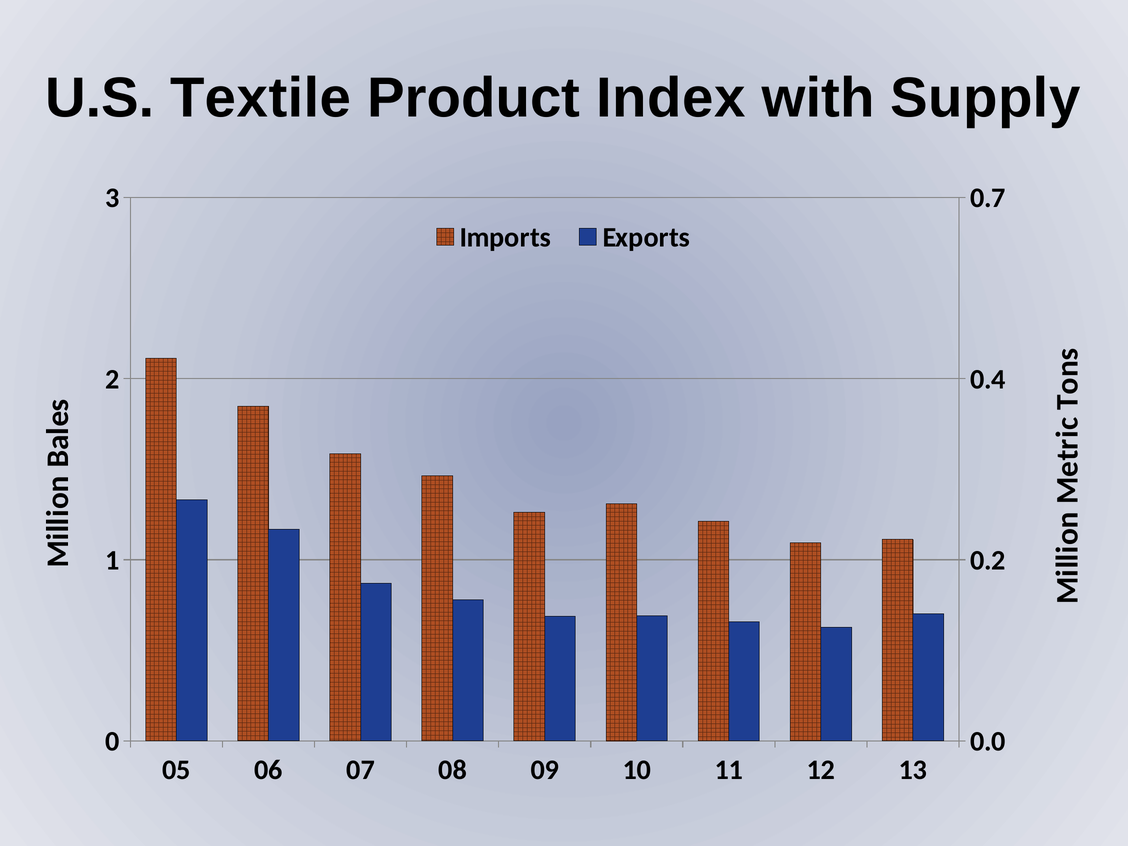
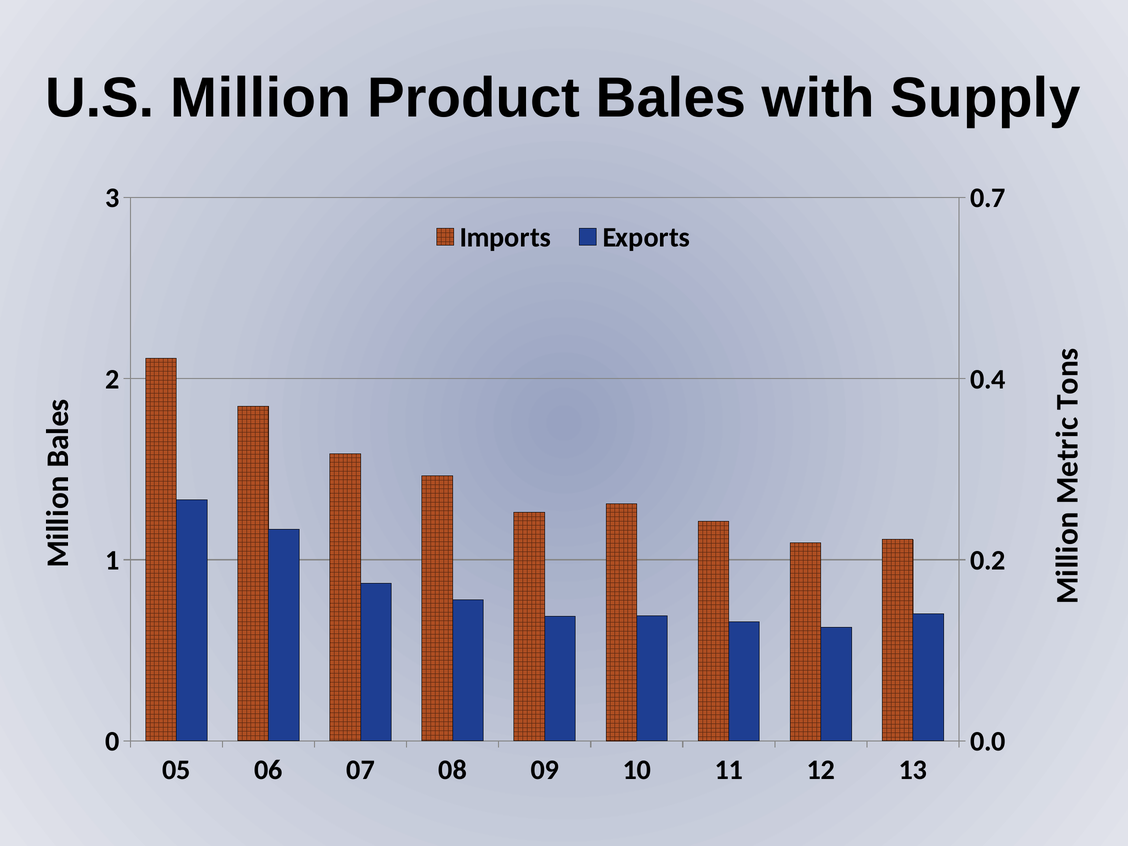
Textile: Textile -> Million
Index: Index -> Bales
